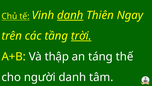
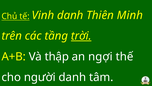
danh at (70, 15) underline: present -> none
Ngay: Ngay -> Minh
táng: táng -> ngợi
